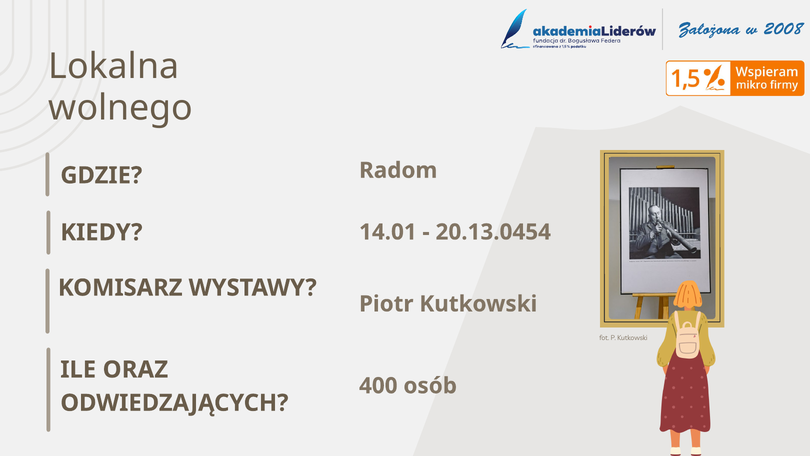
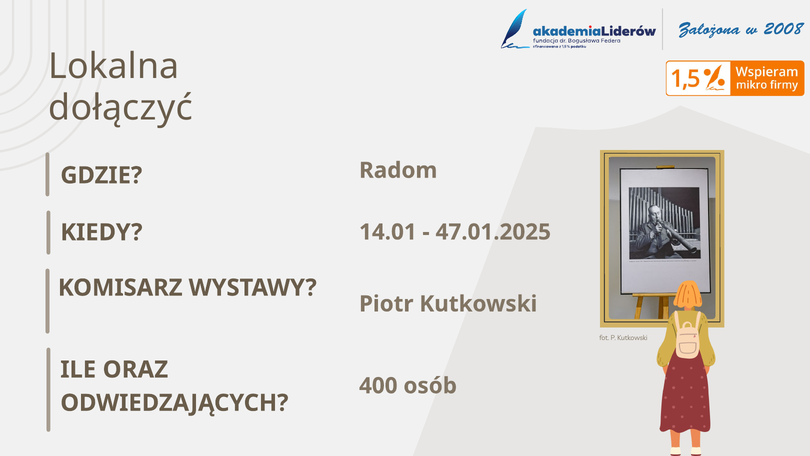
wolnego: wolnego -> dołączyć
20.13.0454: 20.13.0454 -> 47.01.2025
